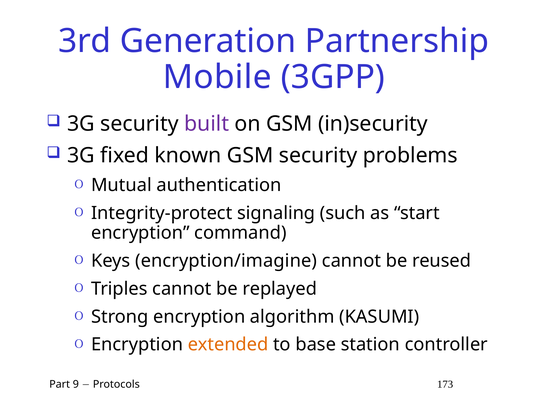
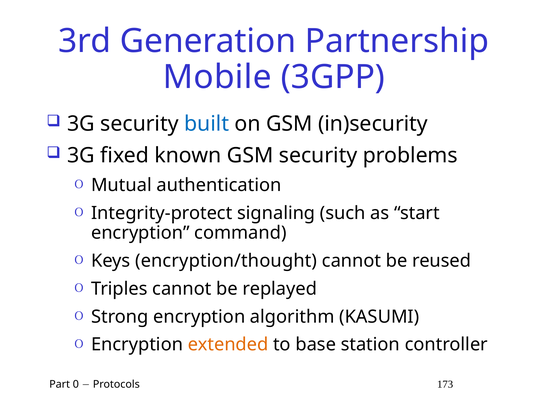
built colour: purple -> blue
encryption/imagine: encryption/imagine -> encryption/thought
9: 9 -> 0
